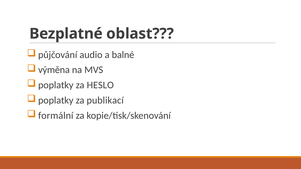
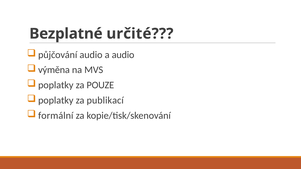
oblast: oblast -> určité
a balné: balné -> audio
HESLO: HESLO -> POUZE
